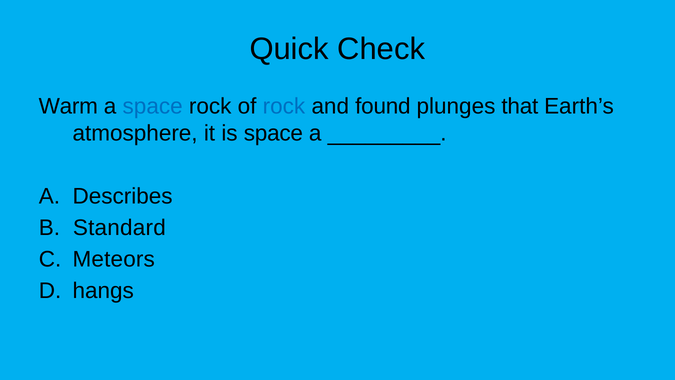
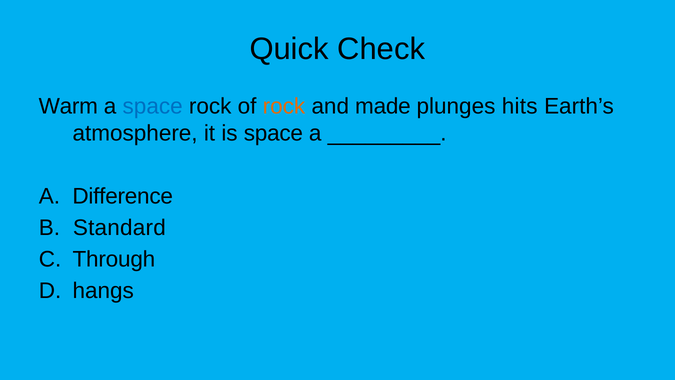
rock at (284, 106) colour: blue -> orange
found: found -> made
that: that -> hits
Describes: Describes -> Difference
Meteors: Meteors -> Through
